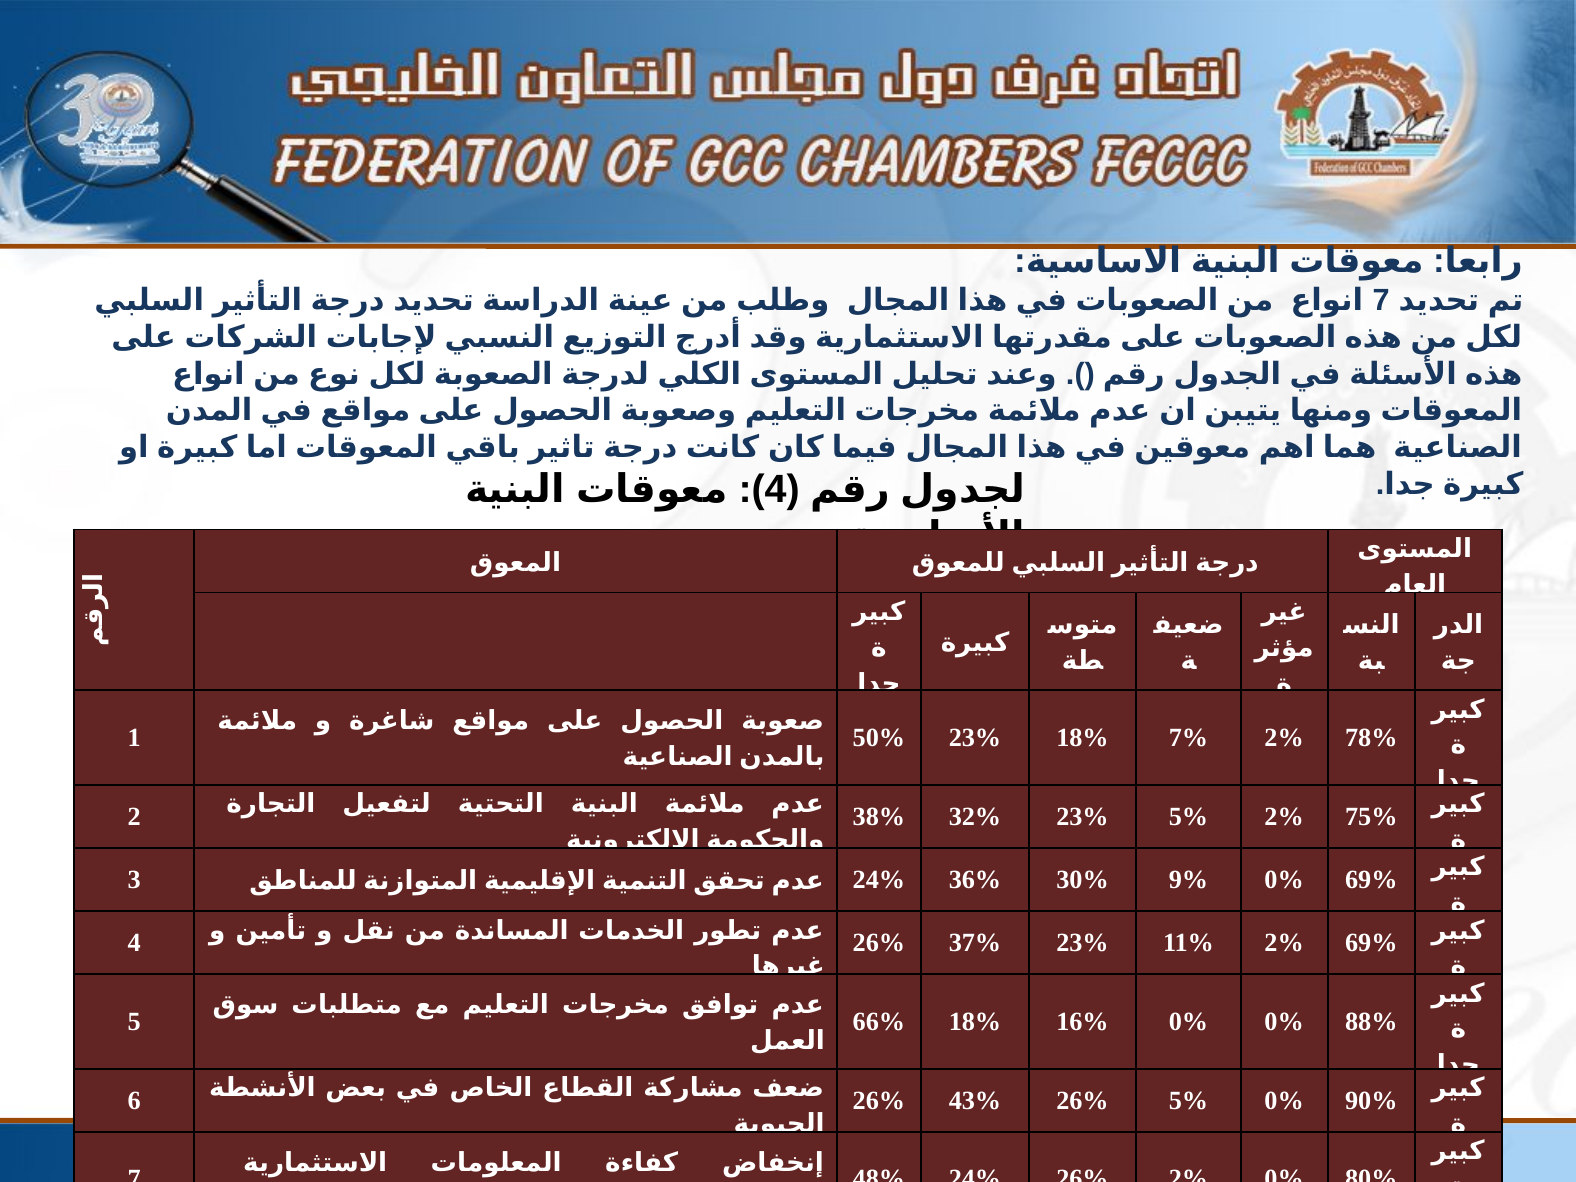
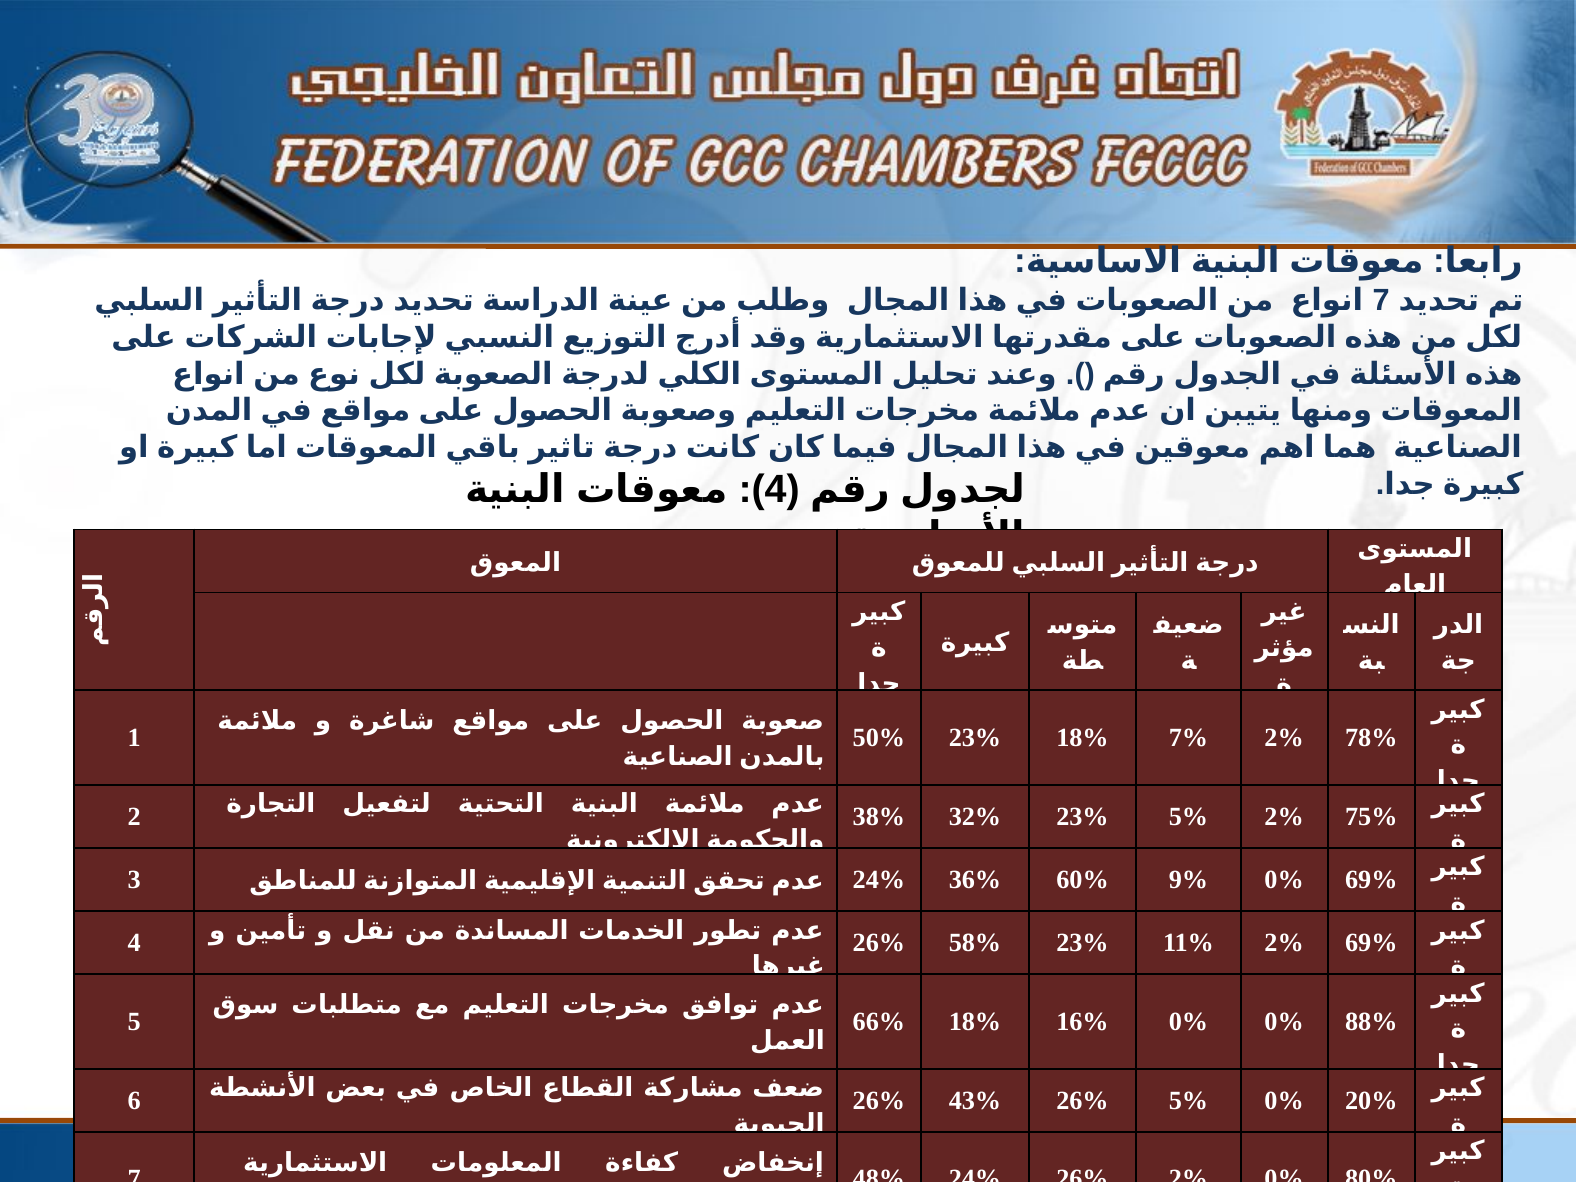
30%: 30% -> 60%
37%: 37% -> 58%
90%: 90% -> 20%
